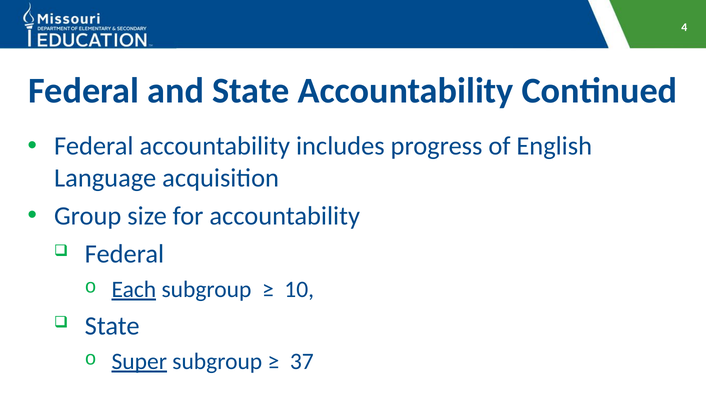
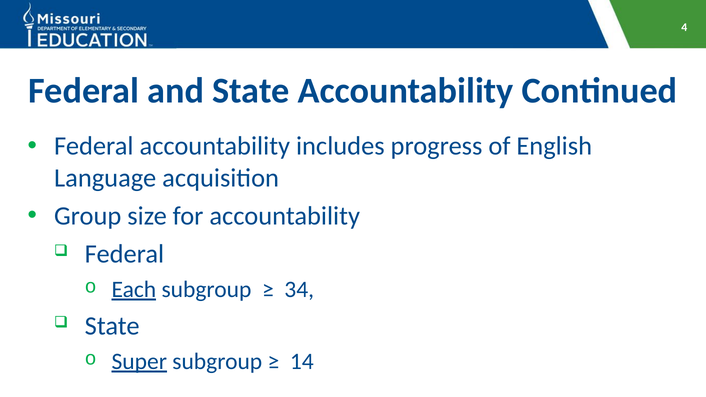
10: 10 -> 34
37: 37 -> 14
